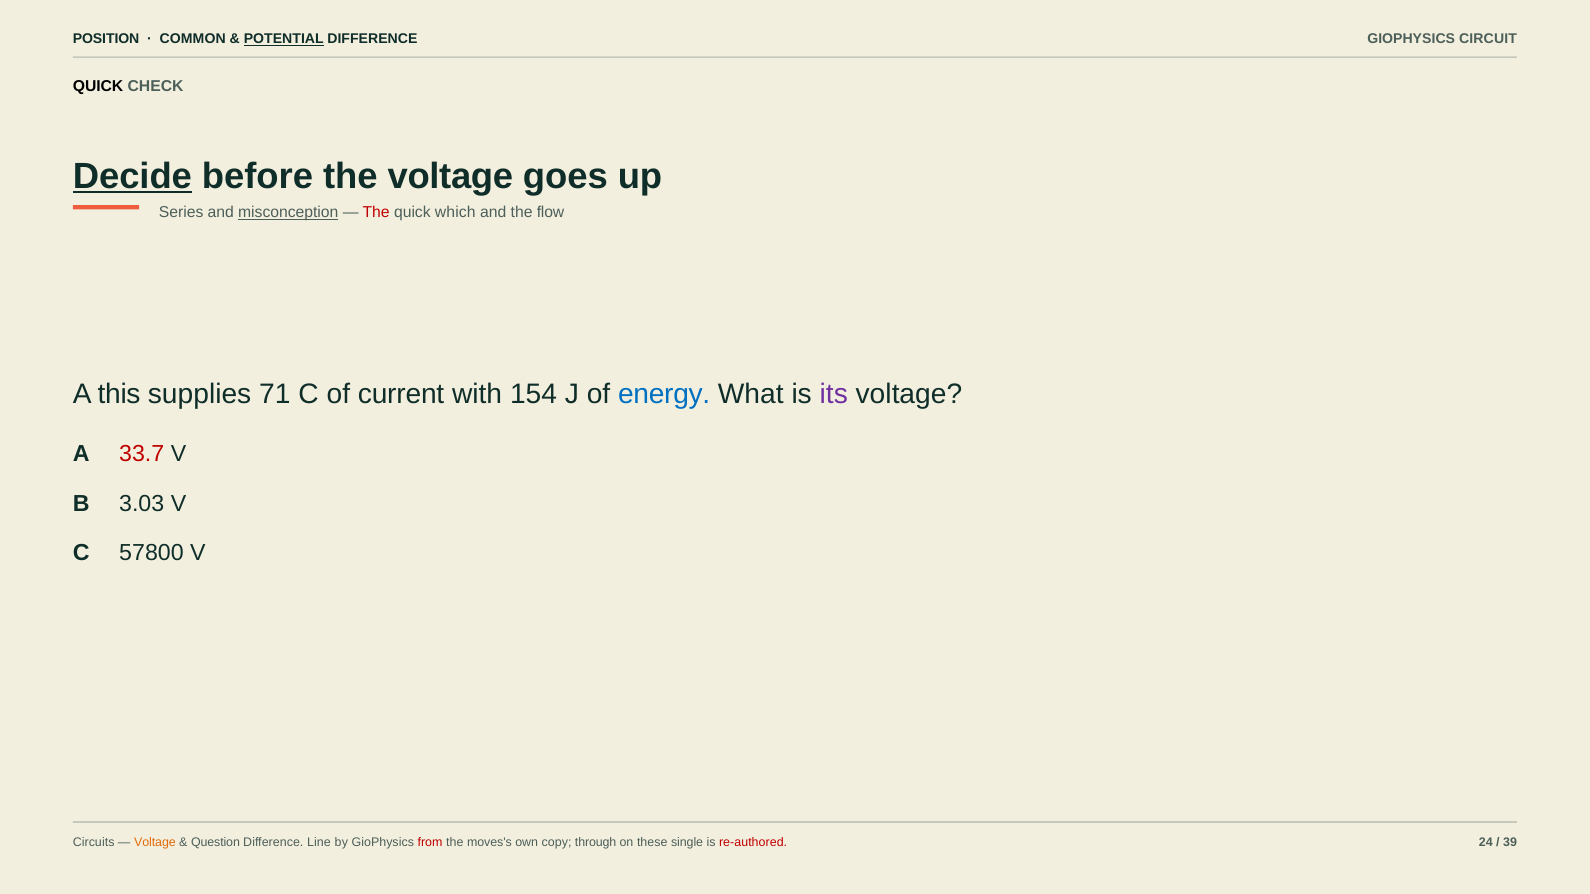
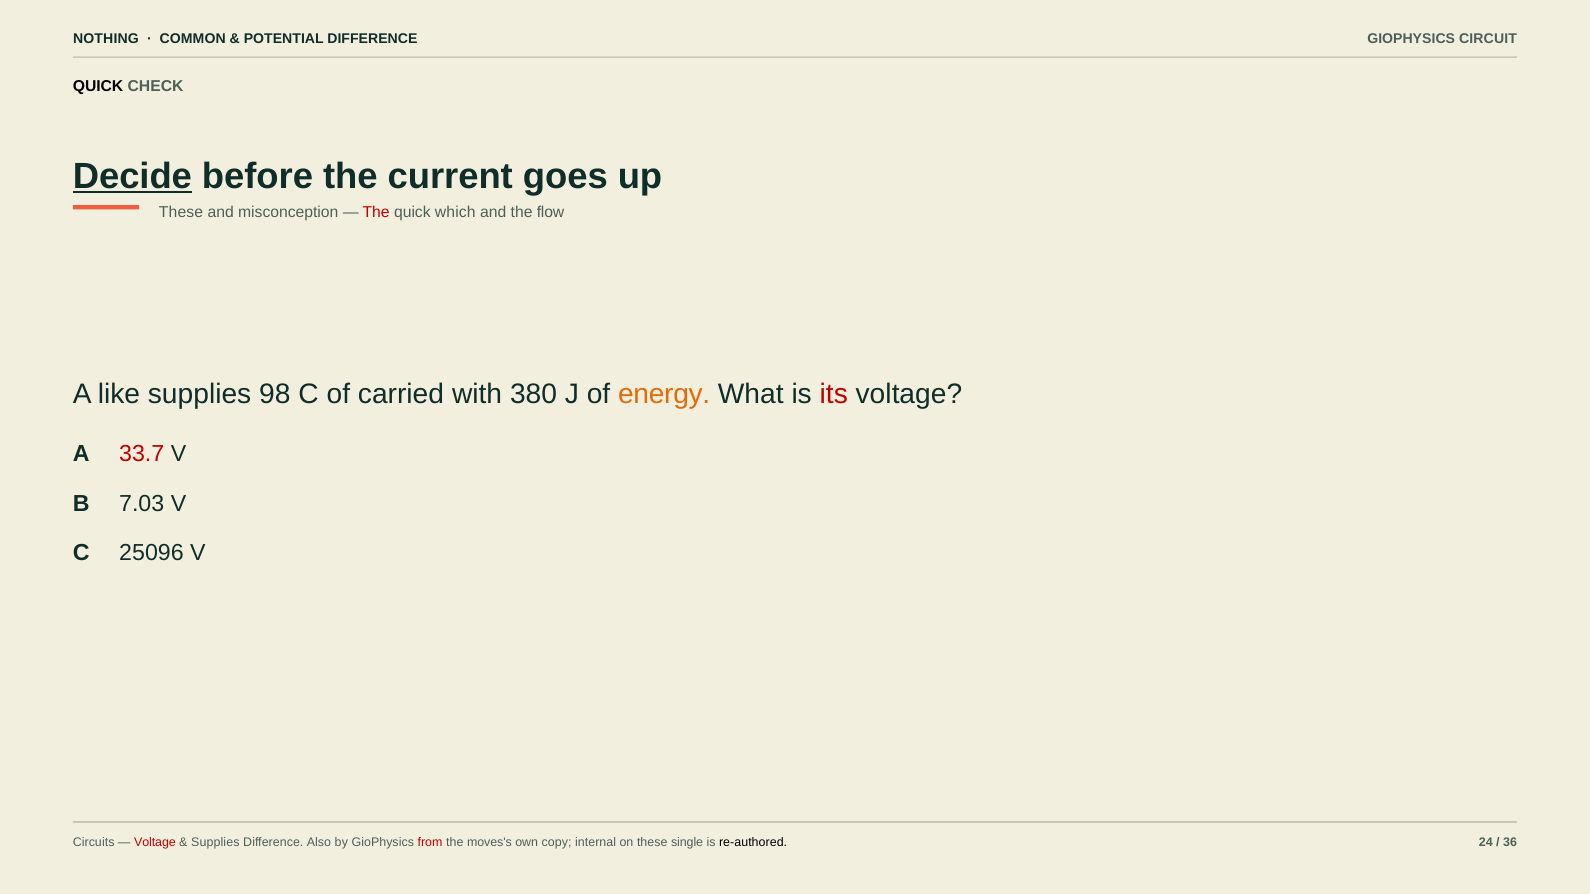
POSITION: POSITION -> NOTHING
POTENTIAL underline: present -> none
the voltage: voltage -> current
Series at (181, 213): Series -> These
misconception underline: present -> none
this: this -> like
71: 71 -> 98
current: current -> carried
154: 154 -> 380
energy colour: blue -> orange
its colour: purple -> red
3.03: 3.03 -> 7.03
57800: 57800 -> 25096
Voltage at (155, 843) colour: orange -> red
Question at (215, 843): Question -> Supplies
Line: Line -> Also
through: through -> internal
re-authored colour: red -> black
39: 39 -> 36
